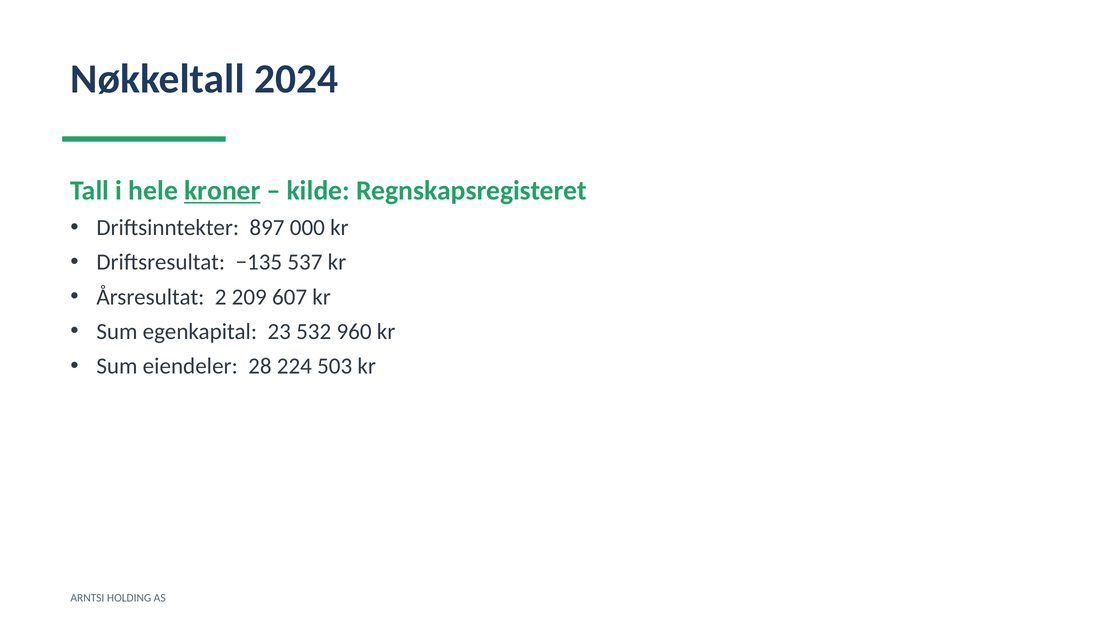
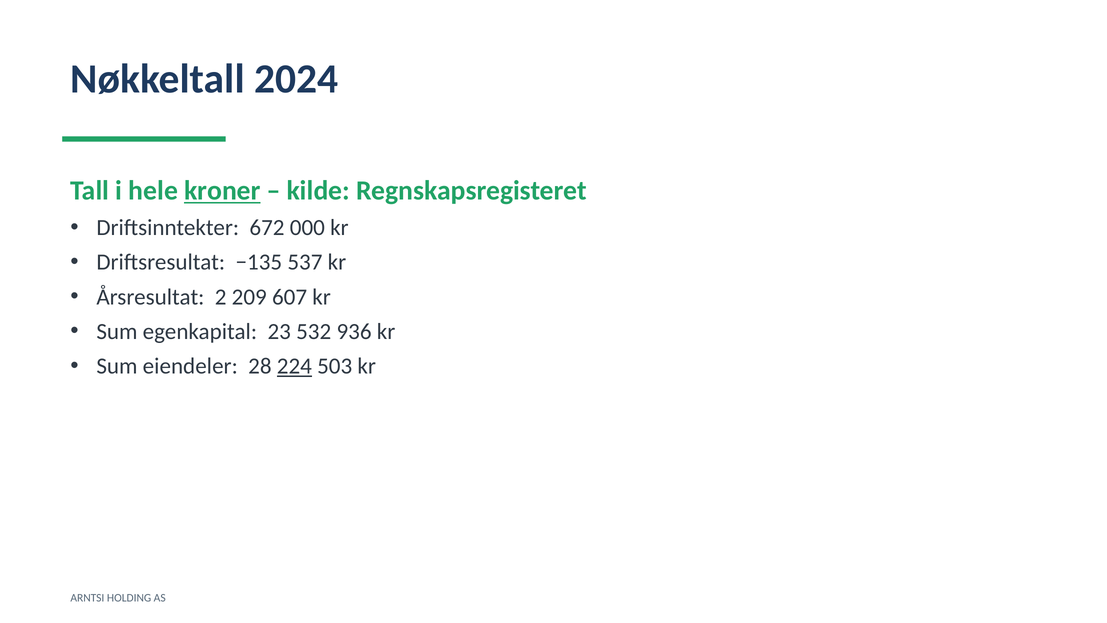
897: 897 -> 672
960: 960 -> 936
224 underline: none -> present
